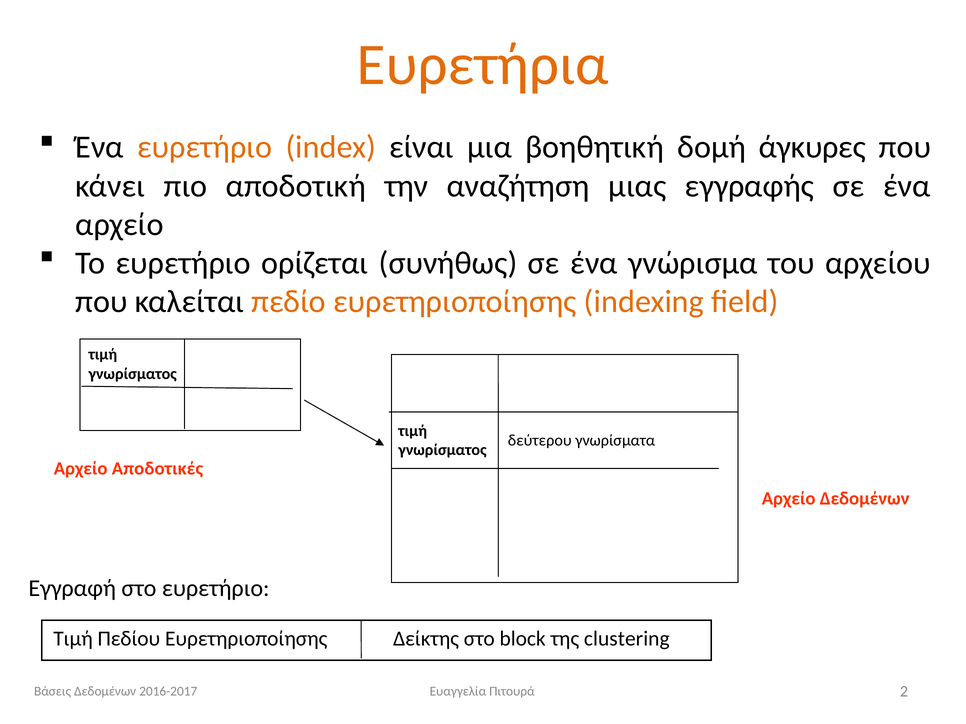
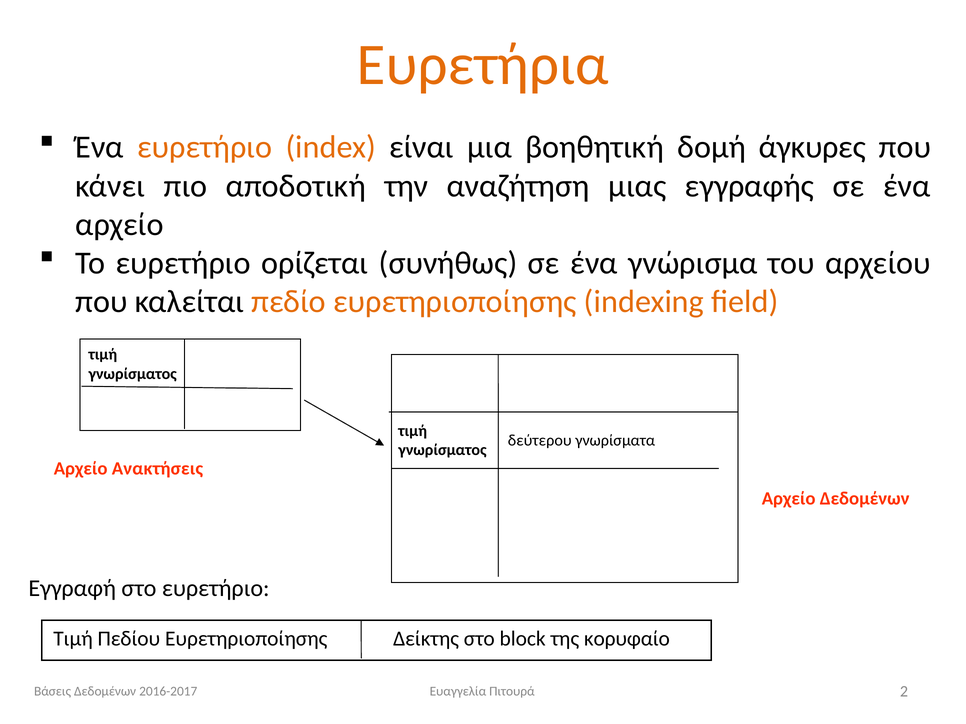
Αποδοτικές: Αποδοτικές -> Ανακτήσεις
clustering: clustering -> κορυφαίο
